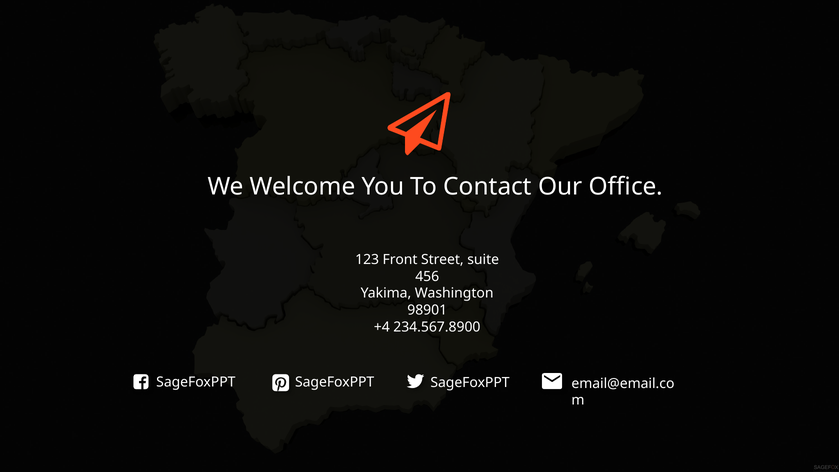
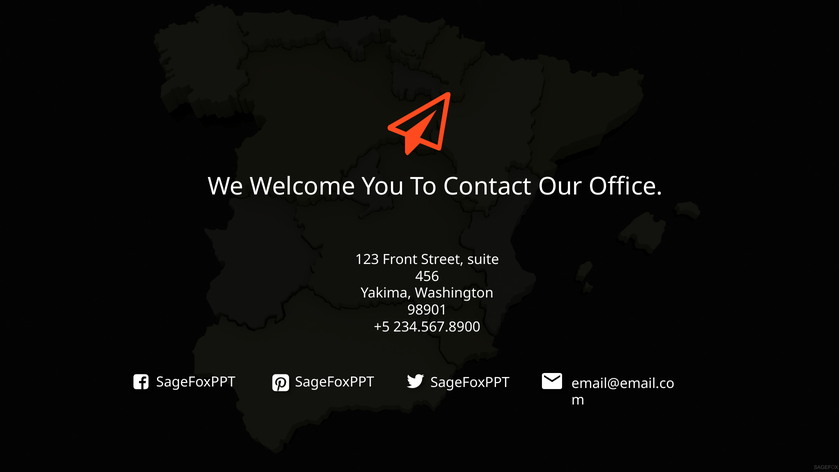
+4: +4 -> +5
